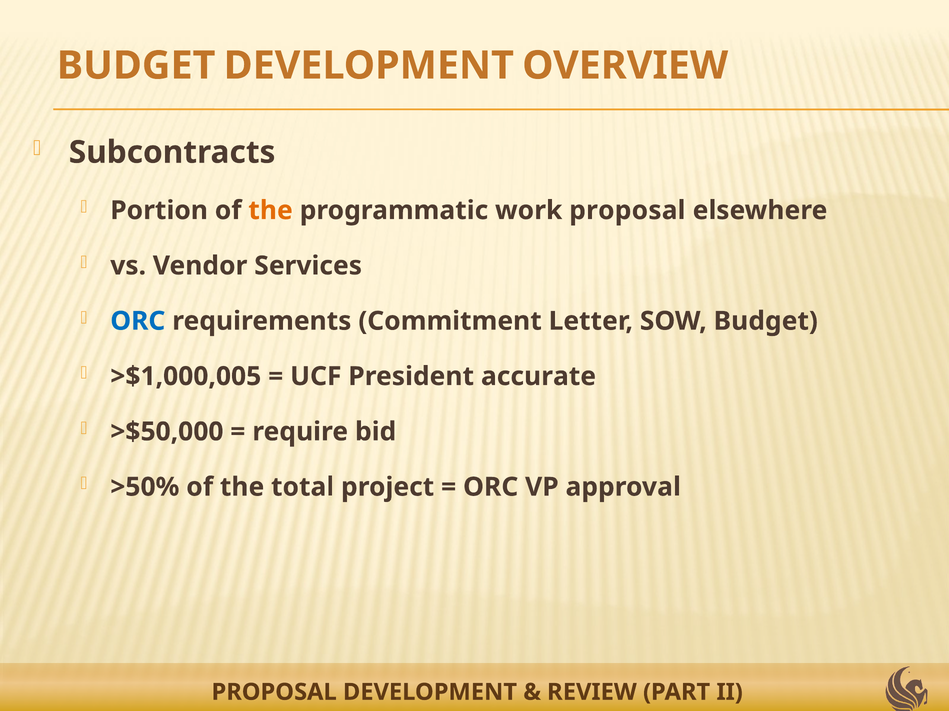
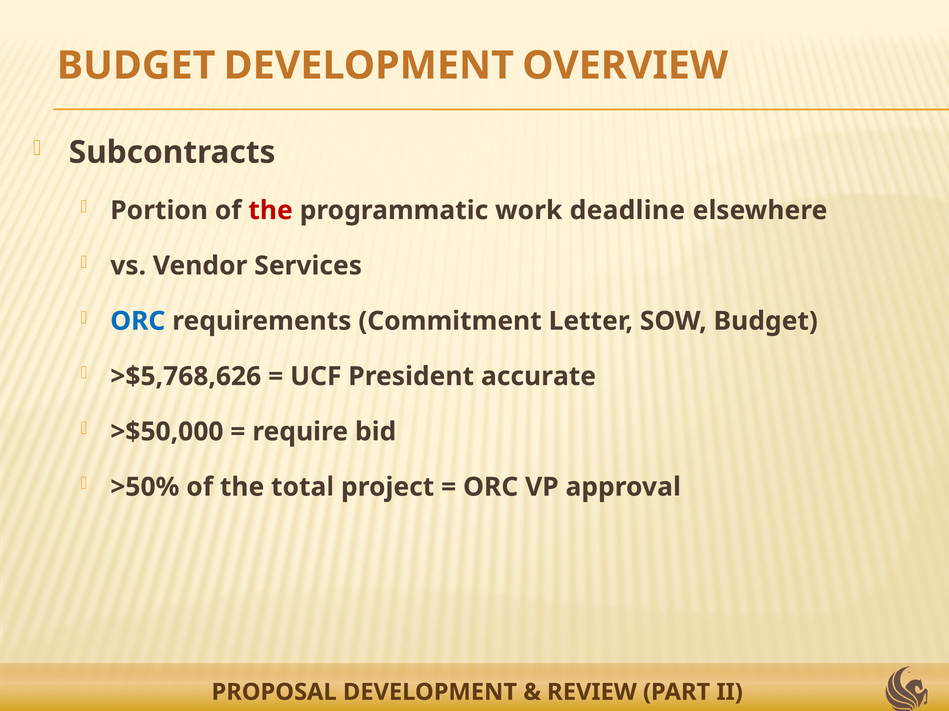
the at (271, 211) colour: orange -> red
work proposal: proposal -> deadline
>$1,000,005: >$1,000,005 -> >$5,768,626
